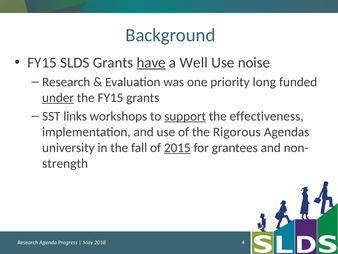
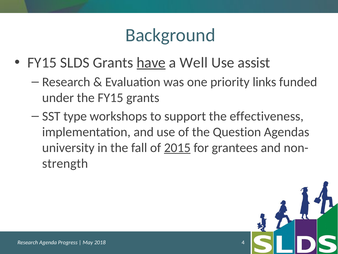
noise: noise -> assist
long: long -> links
under underline: present -> none
links: links -> type
support underline: present -> none
Rigorous: Rigorous -> Question
